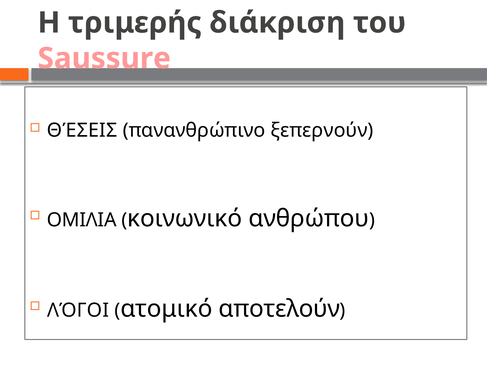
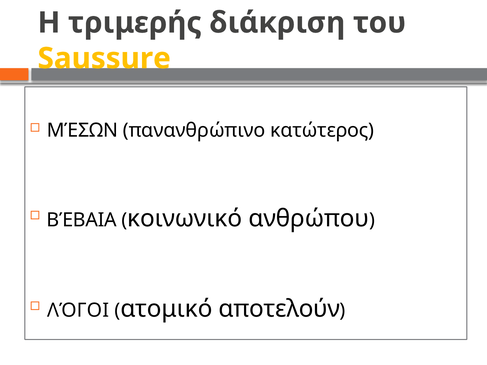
Saussure colour: pink -> yellow
ΘΈΣΕΙΣ: ΘΈΣΕΙΣ -> ΜΈΣΩΝ
ξεπερνούν: ξεπερνούν -> κατώτερος
ΟΜΙΛΙΑ: ΟΜΙΛΙΑ -> ΒΈΒΑΙΑ
